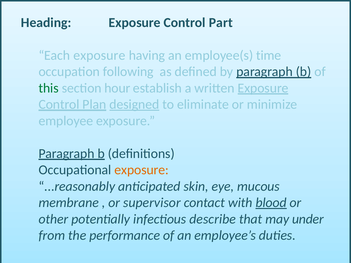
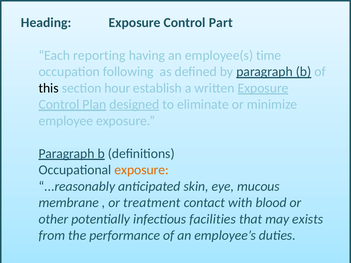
Each exposure: exposure -> reporting
this colour: green -> black
supervisor: supervisor -> treatment
blood underline: present -> none
describe: describe -> facilities
under: under -> exists
